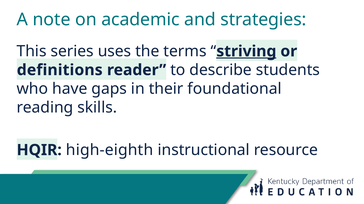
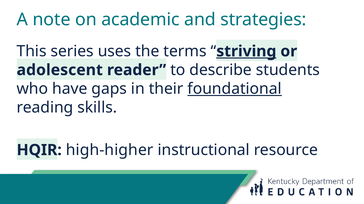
definitions: definitions -> adolescent
foundational underline: none -> present
high-eighth: high-eighth -> high-higher
